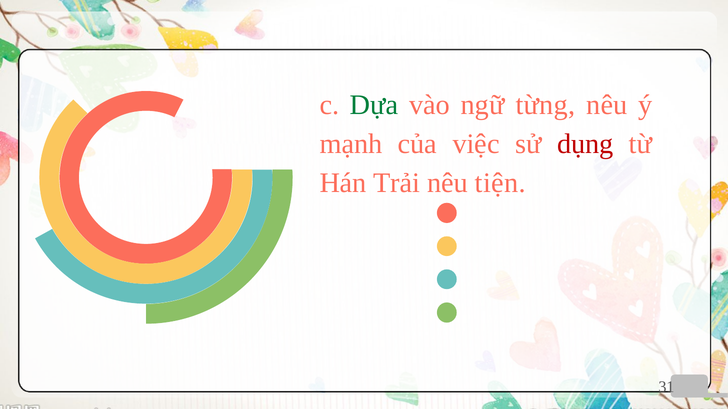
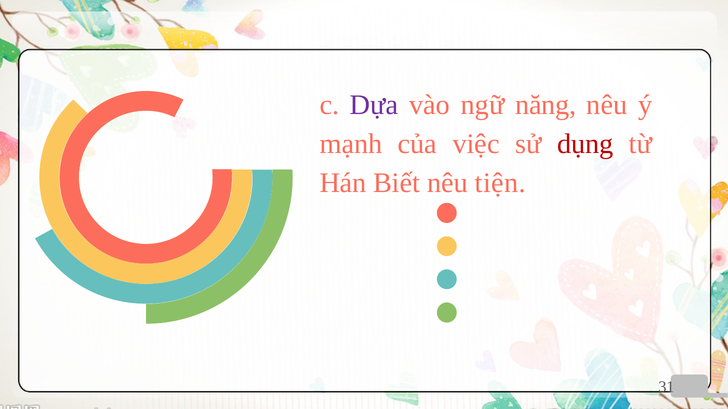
Dựa colour: green -> purple
từng: từng -> năng
Trải: Trải -> Biết
